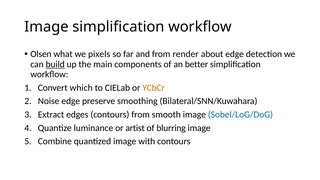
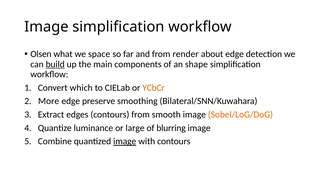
pixels: pixels -> space
better: better -> shape
Noise: Noise -> More
Sobel/LoG/DoG colour: blue -> orange
artist: artist -> large
image at (125, 141) underline: none -> present
